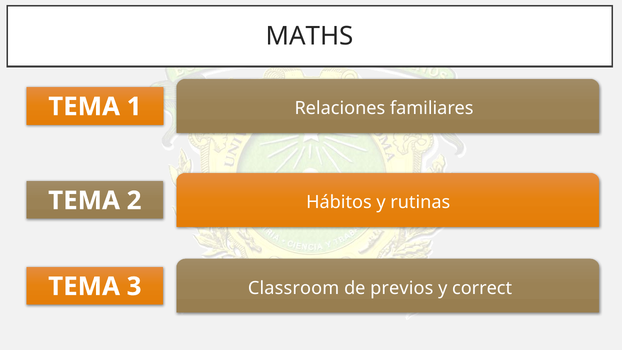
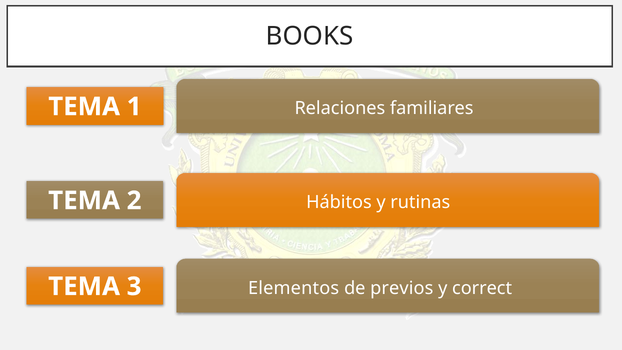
MATHS: MATHS -> BOOKS
Classroom: Classroom -> Elementos
